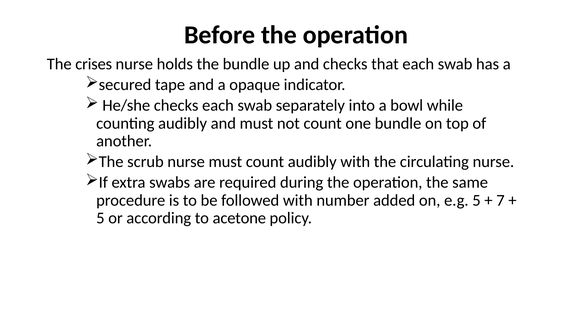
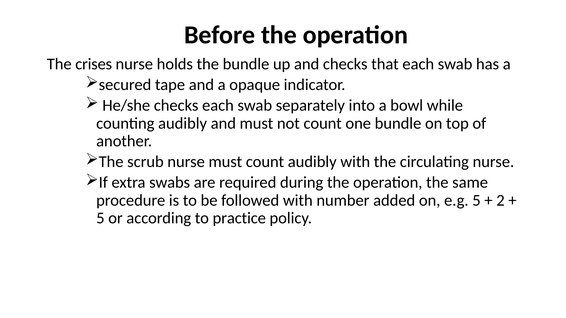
7: 7 -> 2
acetone: acetone -> practice
